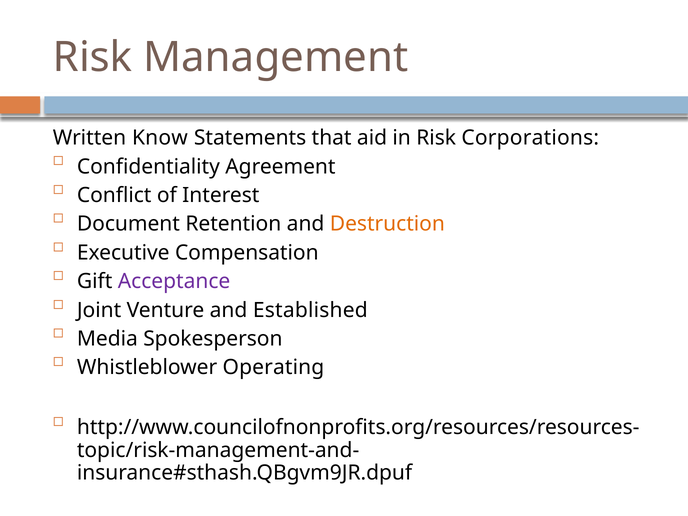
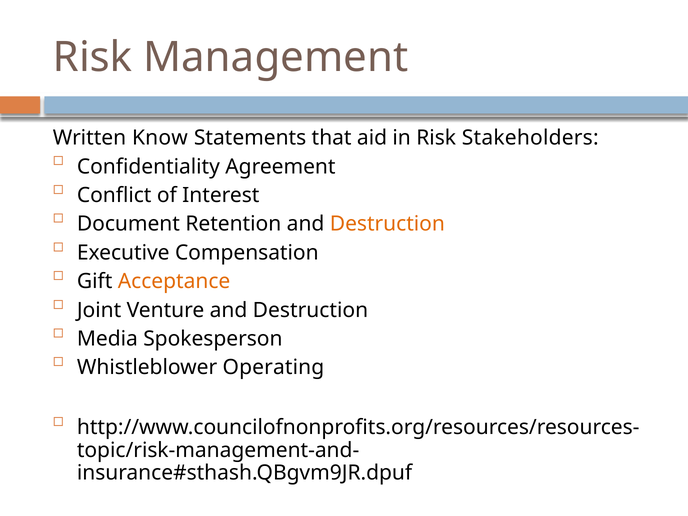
Corporations: Corporations -> Stakeholders
Acceptance colour: purple -> orange
Venture and Established: Established -> Destruction
